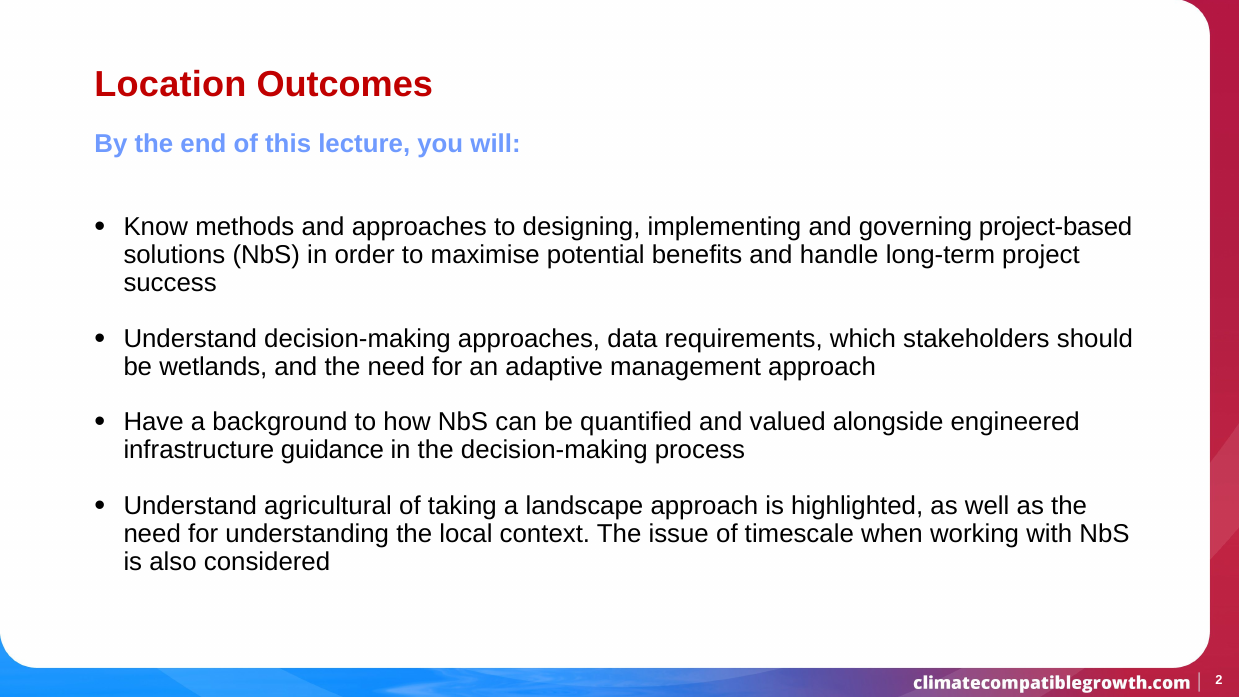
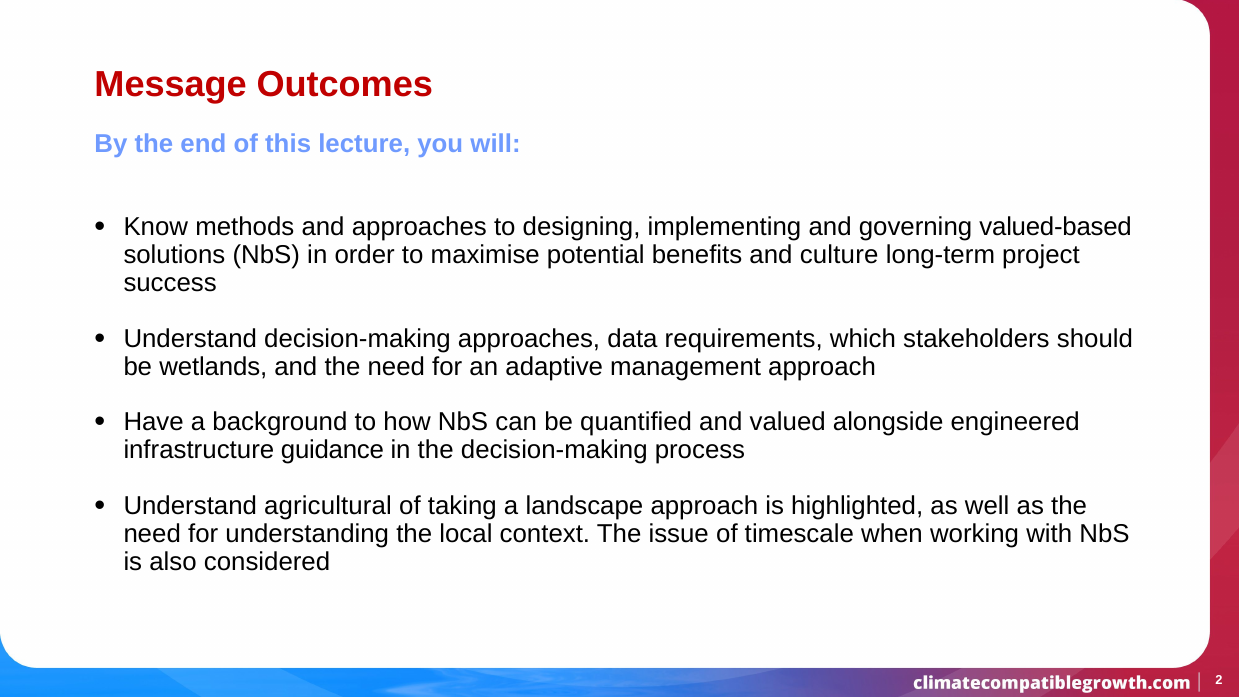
Location: Location -> Message
project-based: project-based -> valued-based
handle: handle -> culture
